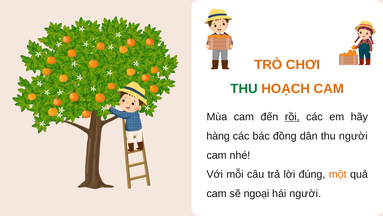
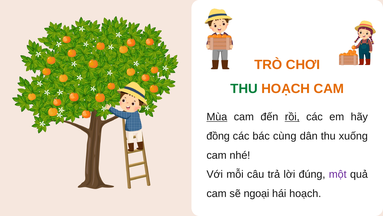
Mùa underline: none -> present
hàng: hàng -> đồng
đồng: đồng -> cùng
thu người: người -> xuống
một colour: orange -> purple
hái người: người -> hoạch
